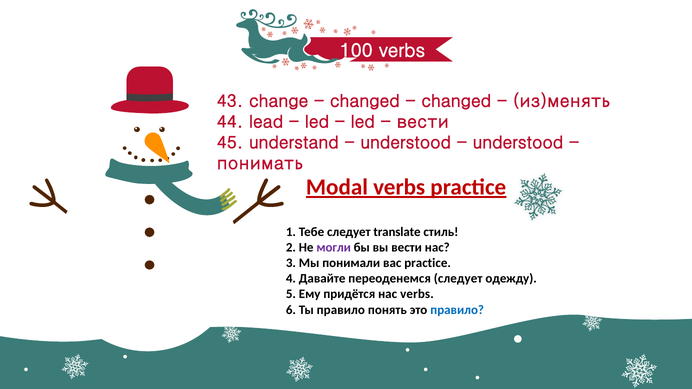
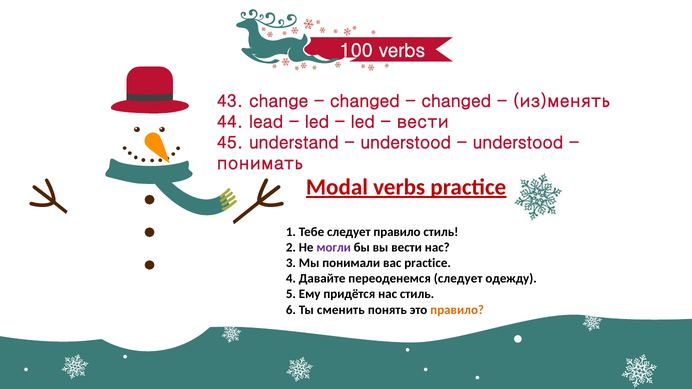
следует translate: translate -> правило
нас verbs: verbs -> стиль
Ты правило: правило -> сменить
правило at (457, 310) colour: blue -> orange
